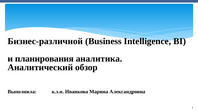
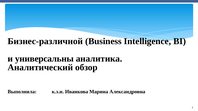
планирования: планирования -> универсальны
